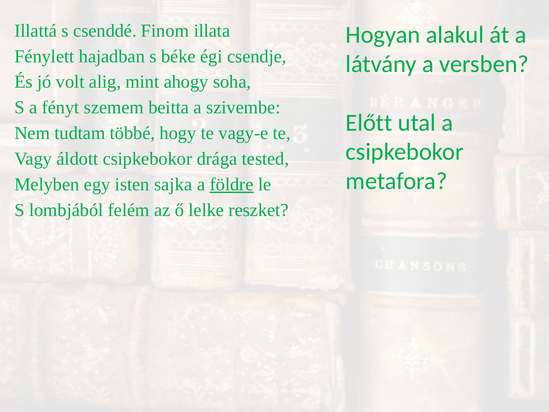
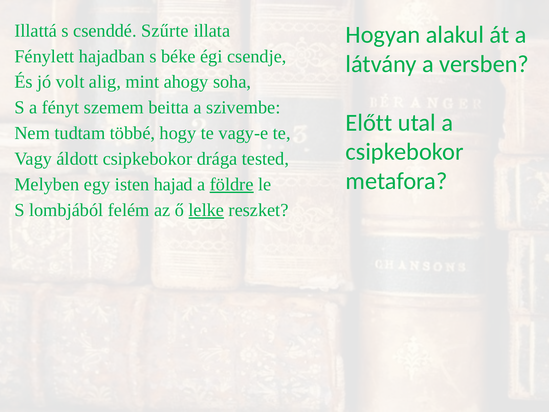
Finom: Finom -> Szűrte
sajka: sajka -> hajad
lelke underline: none -> present
